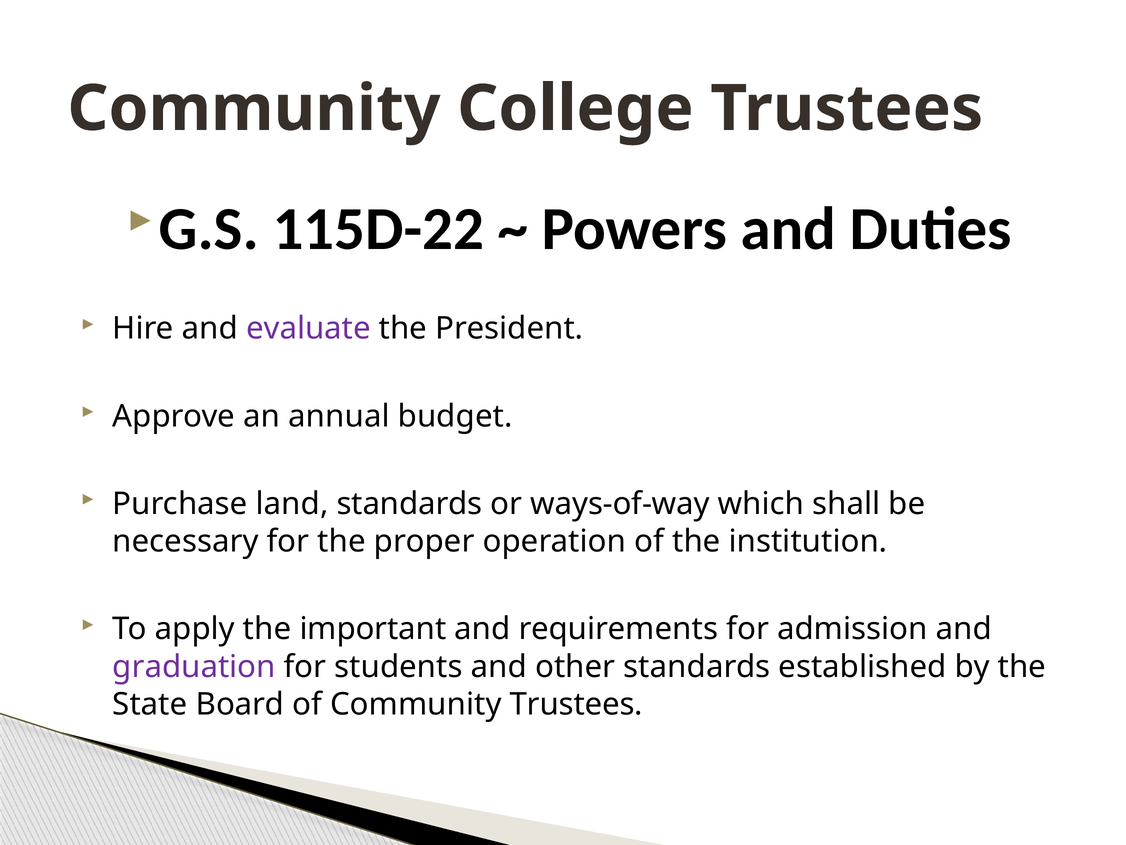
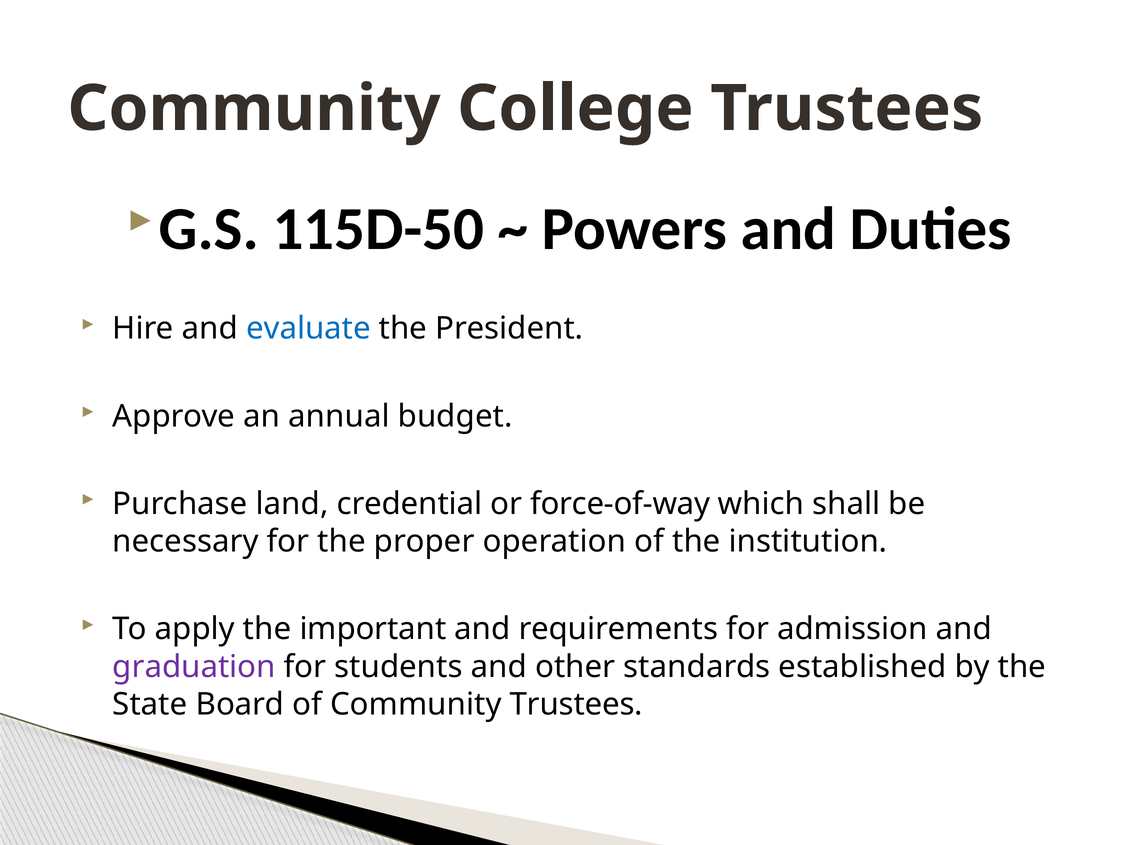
115D-22: 115D-22 -> 115D-50
evaluate colour: purple -> blue
land standards: standards -> credential
ways-of-way: ways-of-way -> force-of-way
